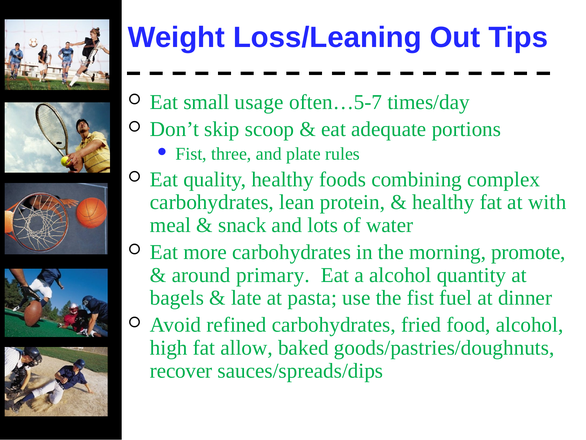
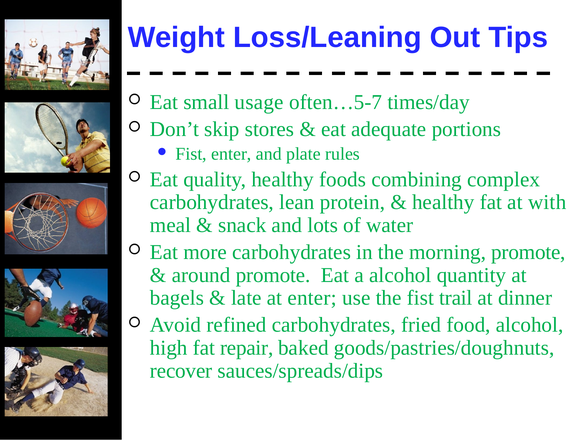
scoop: scoop -> stores
Fist three: three -> enter
around primary: primary -> promote
at pasta: pasta -> enter
fuel: fuel -> trail
allow: allow -> repair
